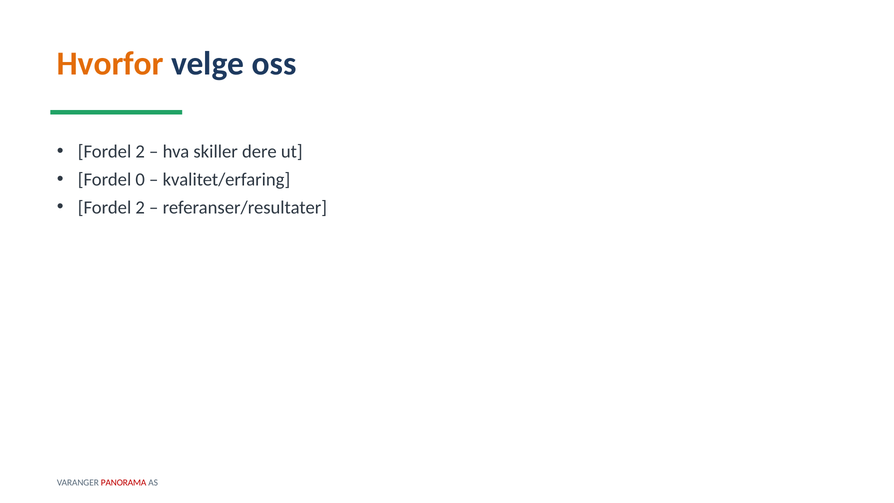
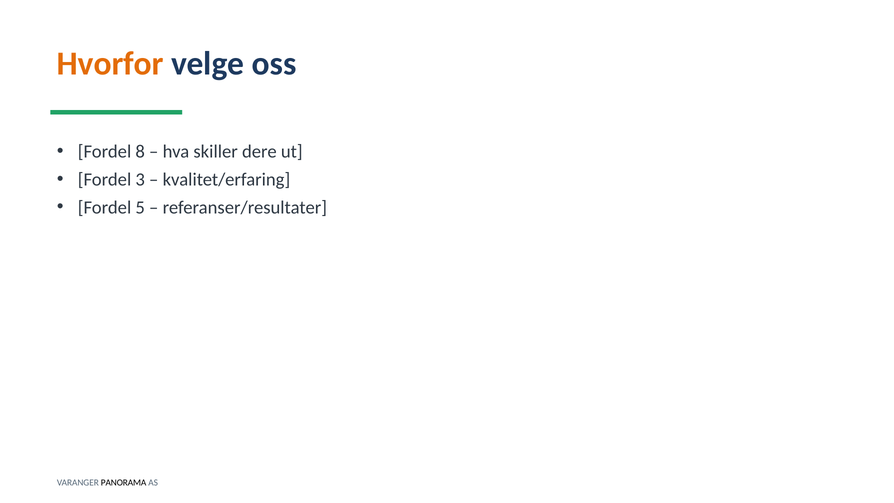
2 at (140, 151): 2 -> 8
0: 0 -> 3
2 at (140, 207): 2 -> 5
PANORAMA colour: red -> black
